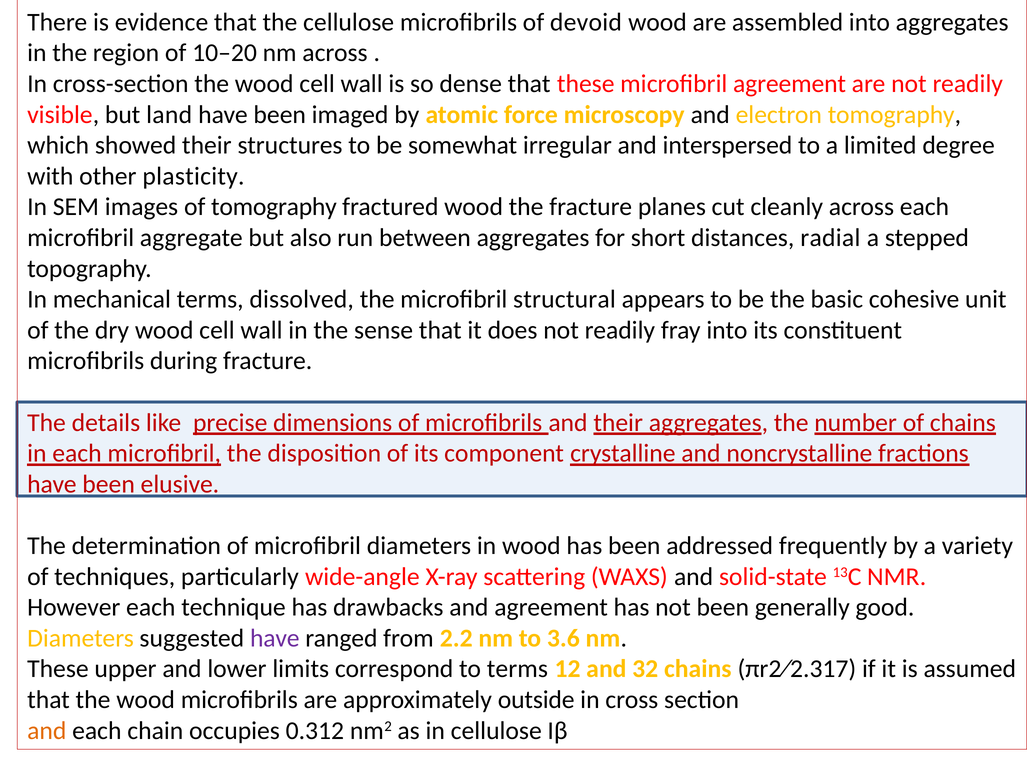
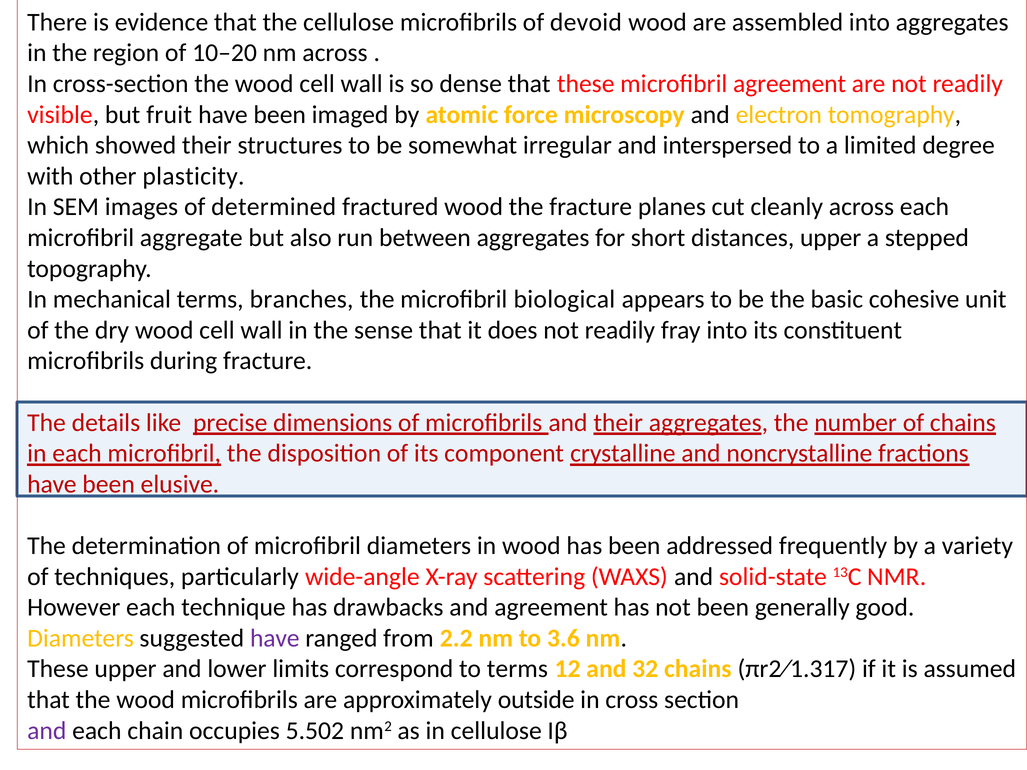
land: land -> fruit
of tomography: tomography -> determined
distances radial: radial -> upper
dissolved: dissolved -> branches
structural: structural -> biological
πr2∕2.317: πr2∕2.317 -> πr2∕1.317
and at (47, 731) colour: orange -> purple
0.312: 0.312 -> 5.502
